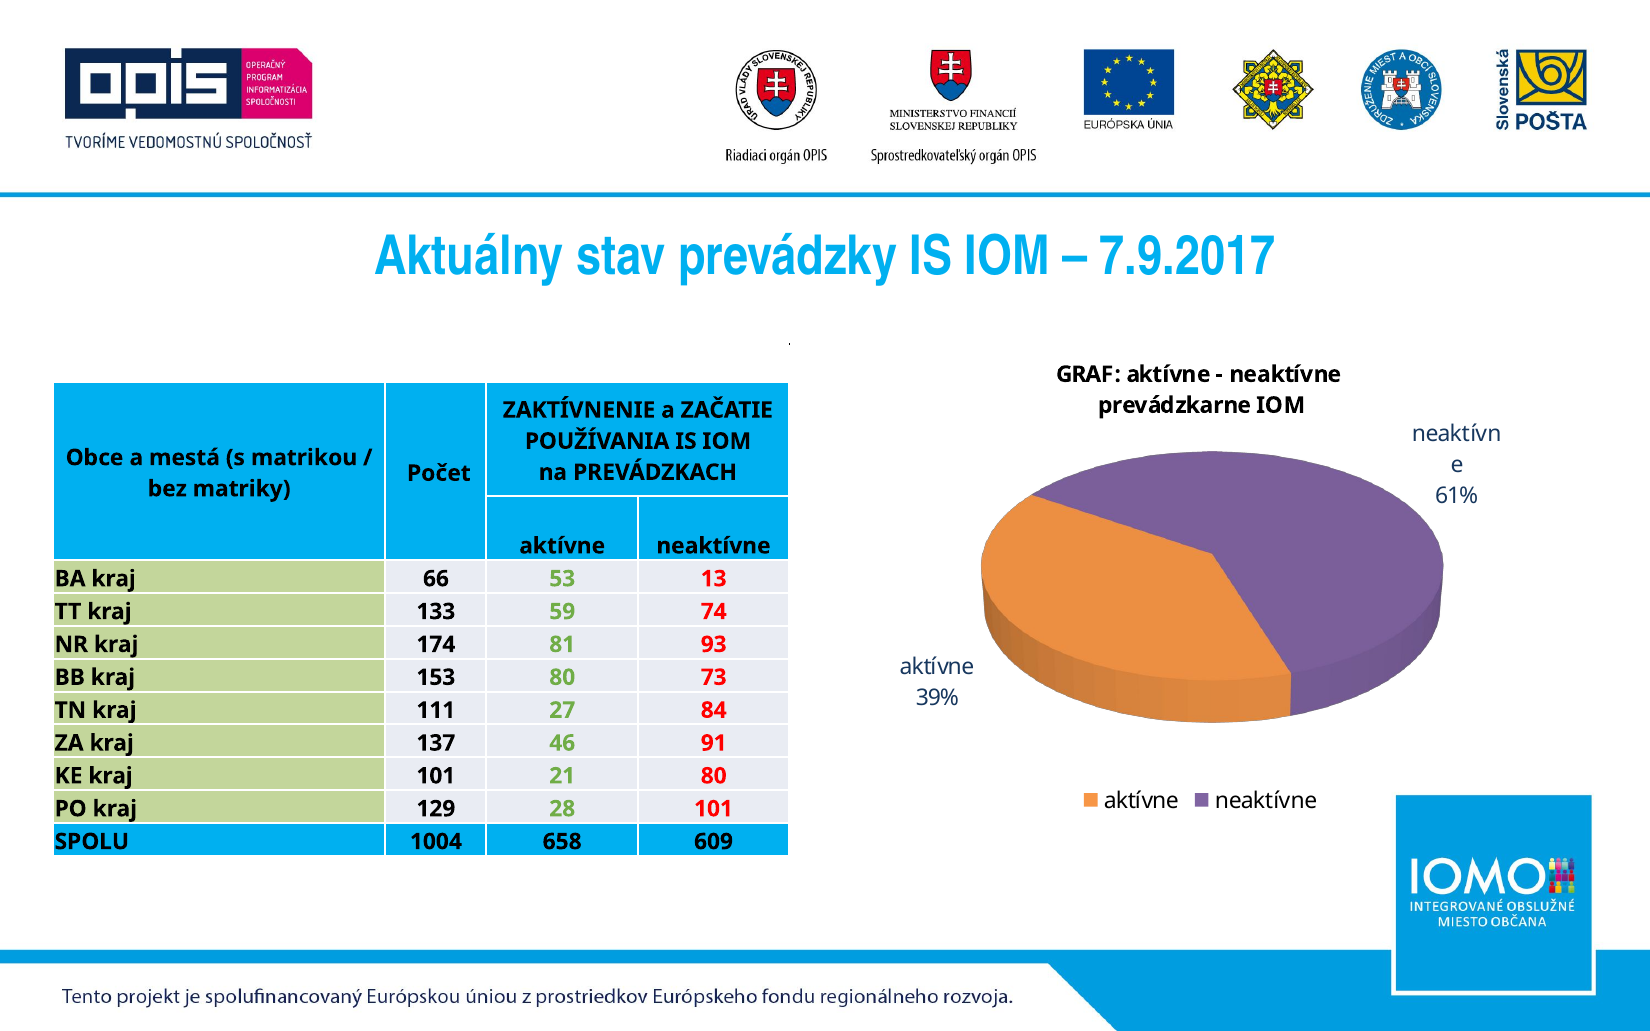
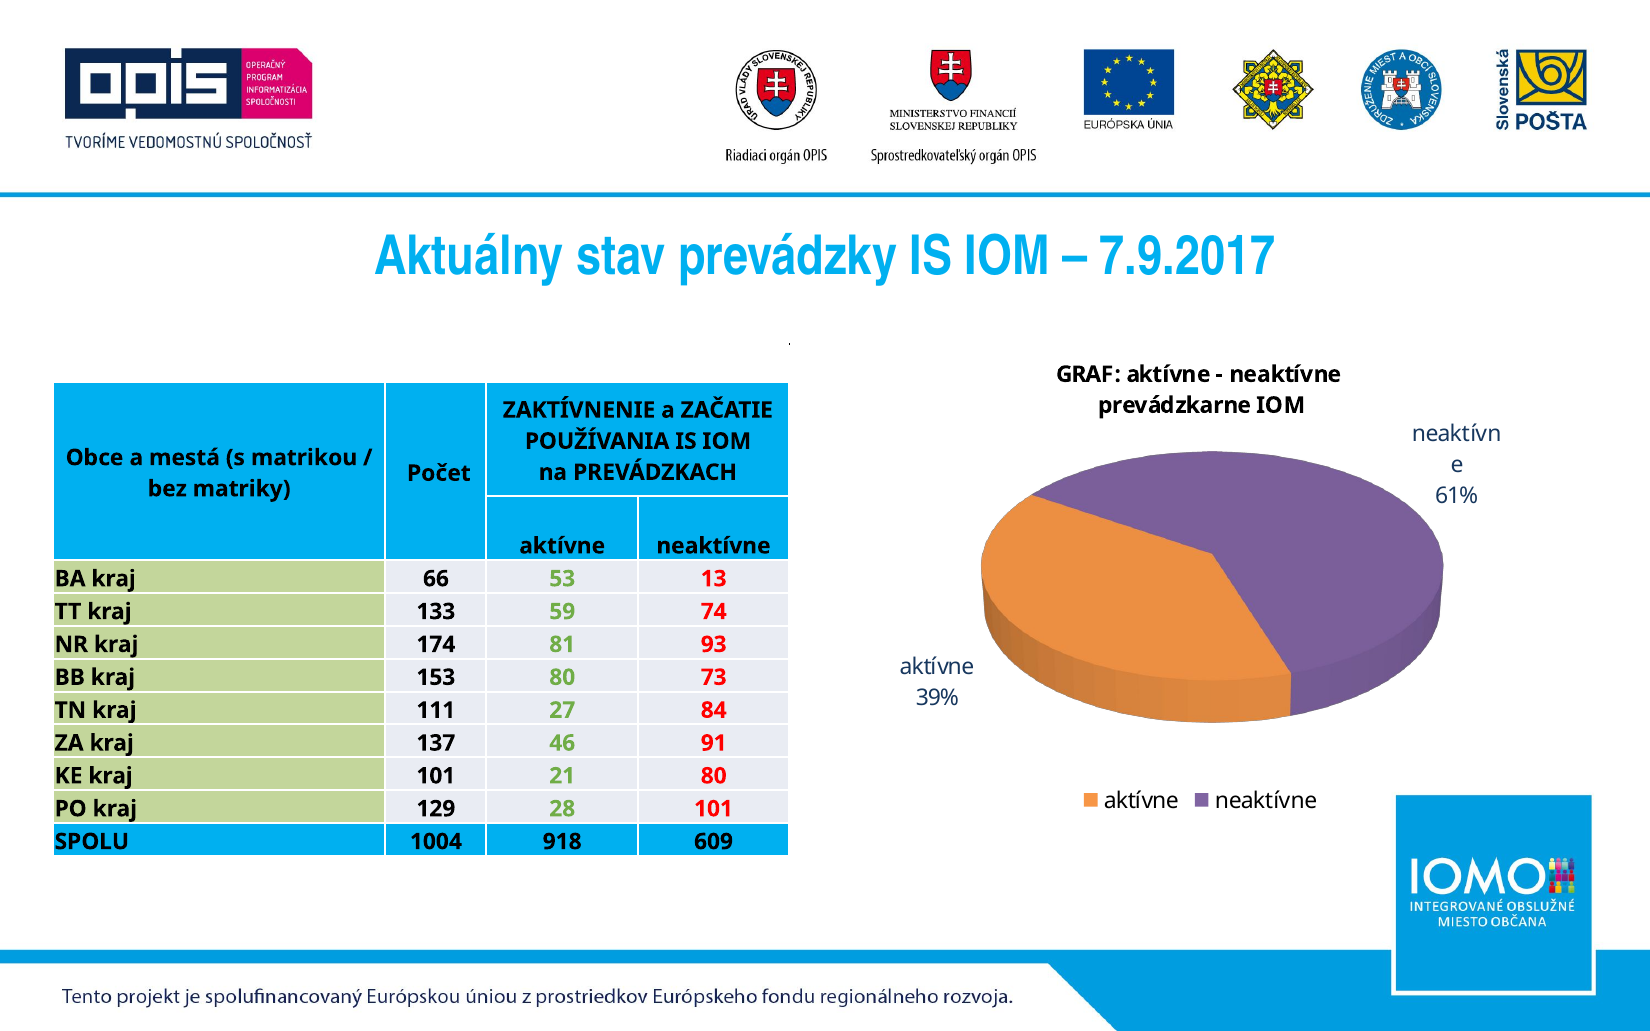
658: 658 -> 918
